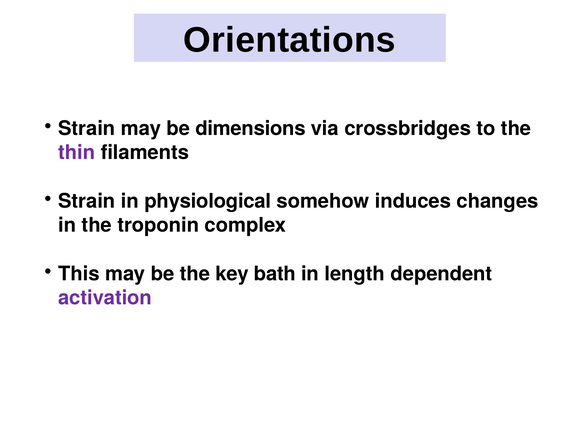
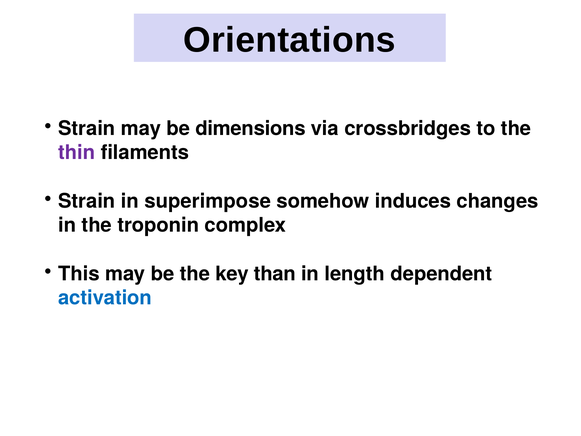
physiological: physiological -> superimpose
bath: bath -> than
activation colour: purple -> blue
